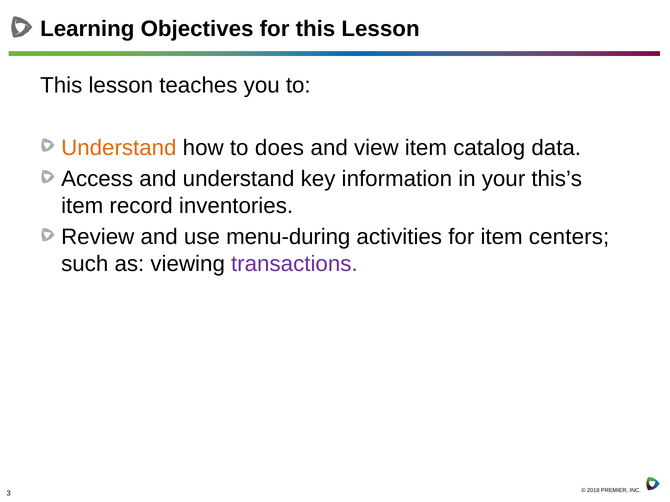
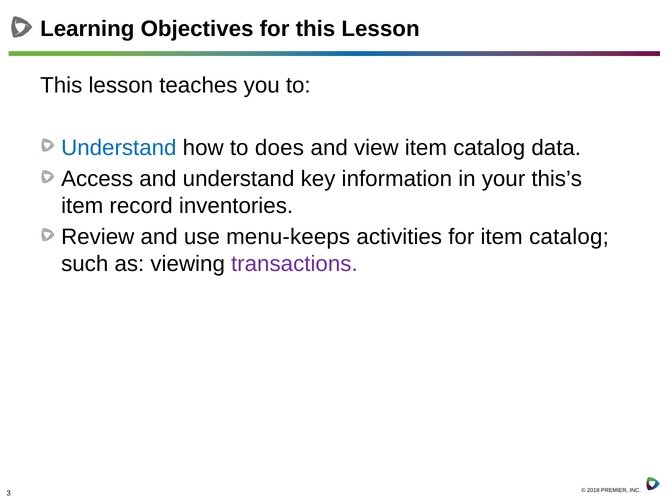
Understand at (119, 148) colour: orange -> blue
menu-during: menu-during -> menu-keeps
for item centers: centers -> catalog
